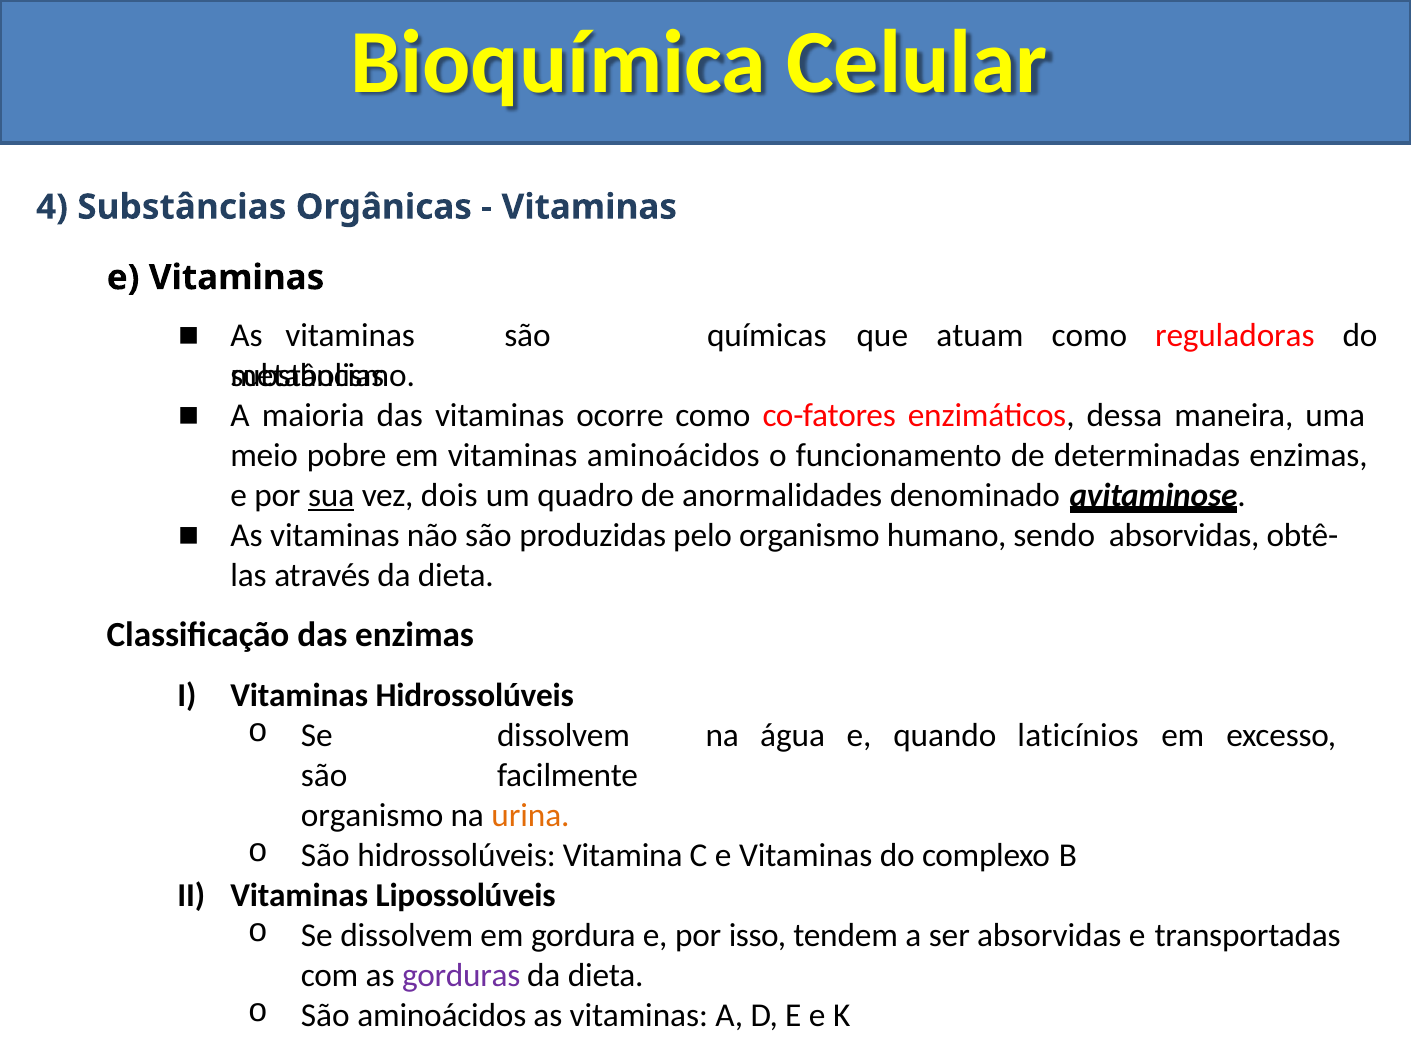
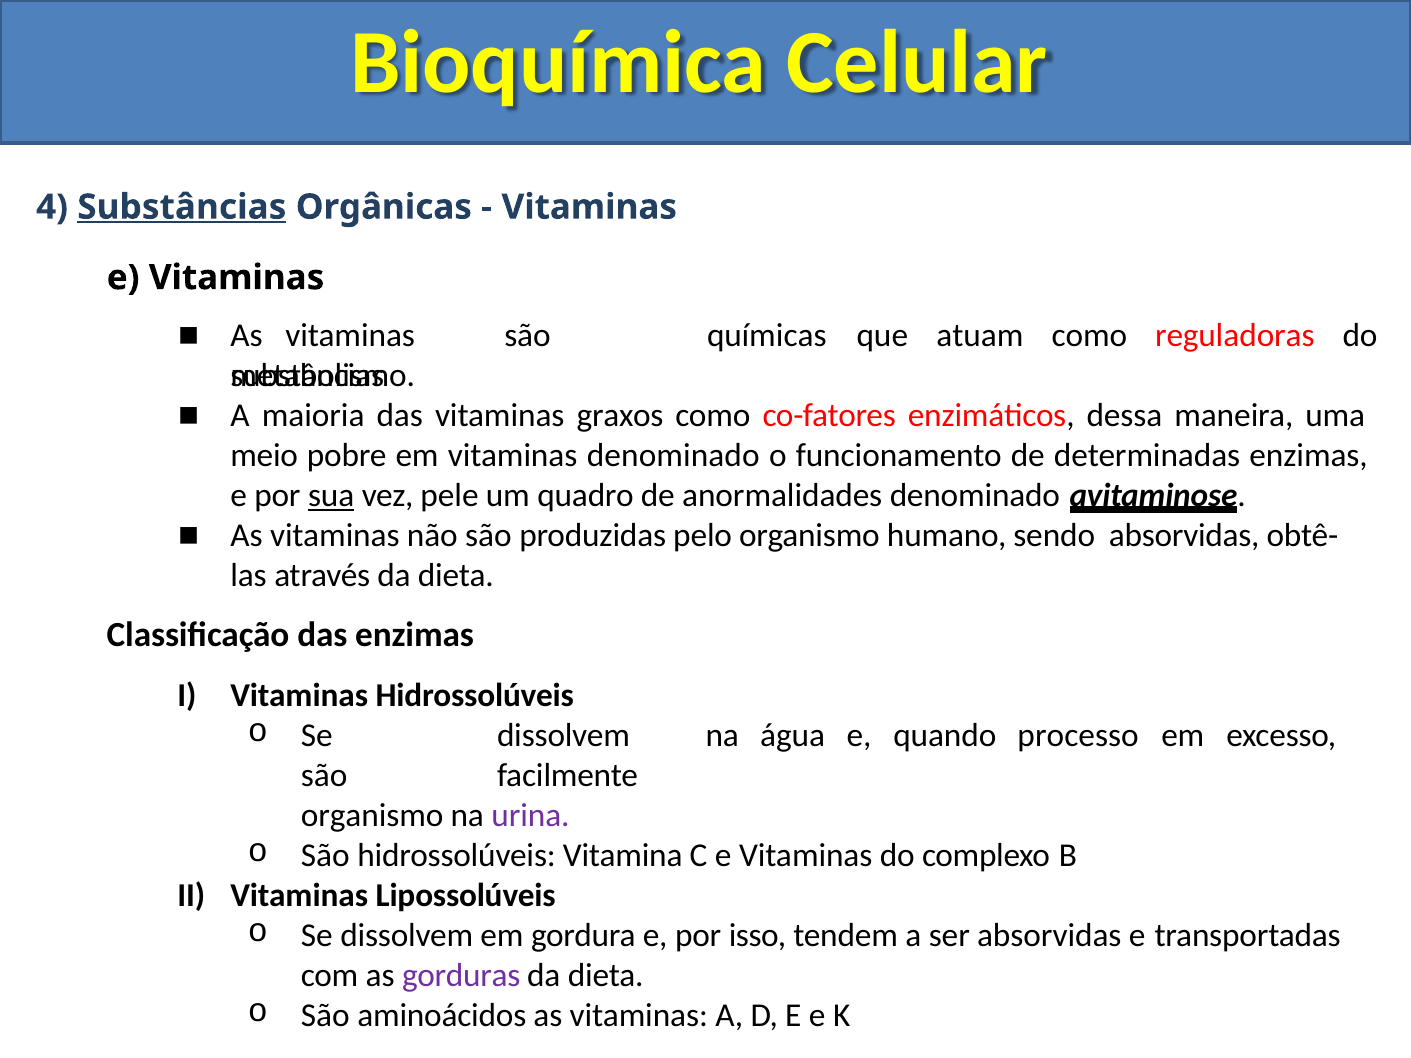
Substâncias at (182, 207) underline: none -> present
ocorre: ocorre -> graxos
vitaminas aminoácidos: aminoácidos -> denominado
dois: dois -> pele
laticínios: laticínios -> processo
urina colour: orange -> purple
